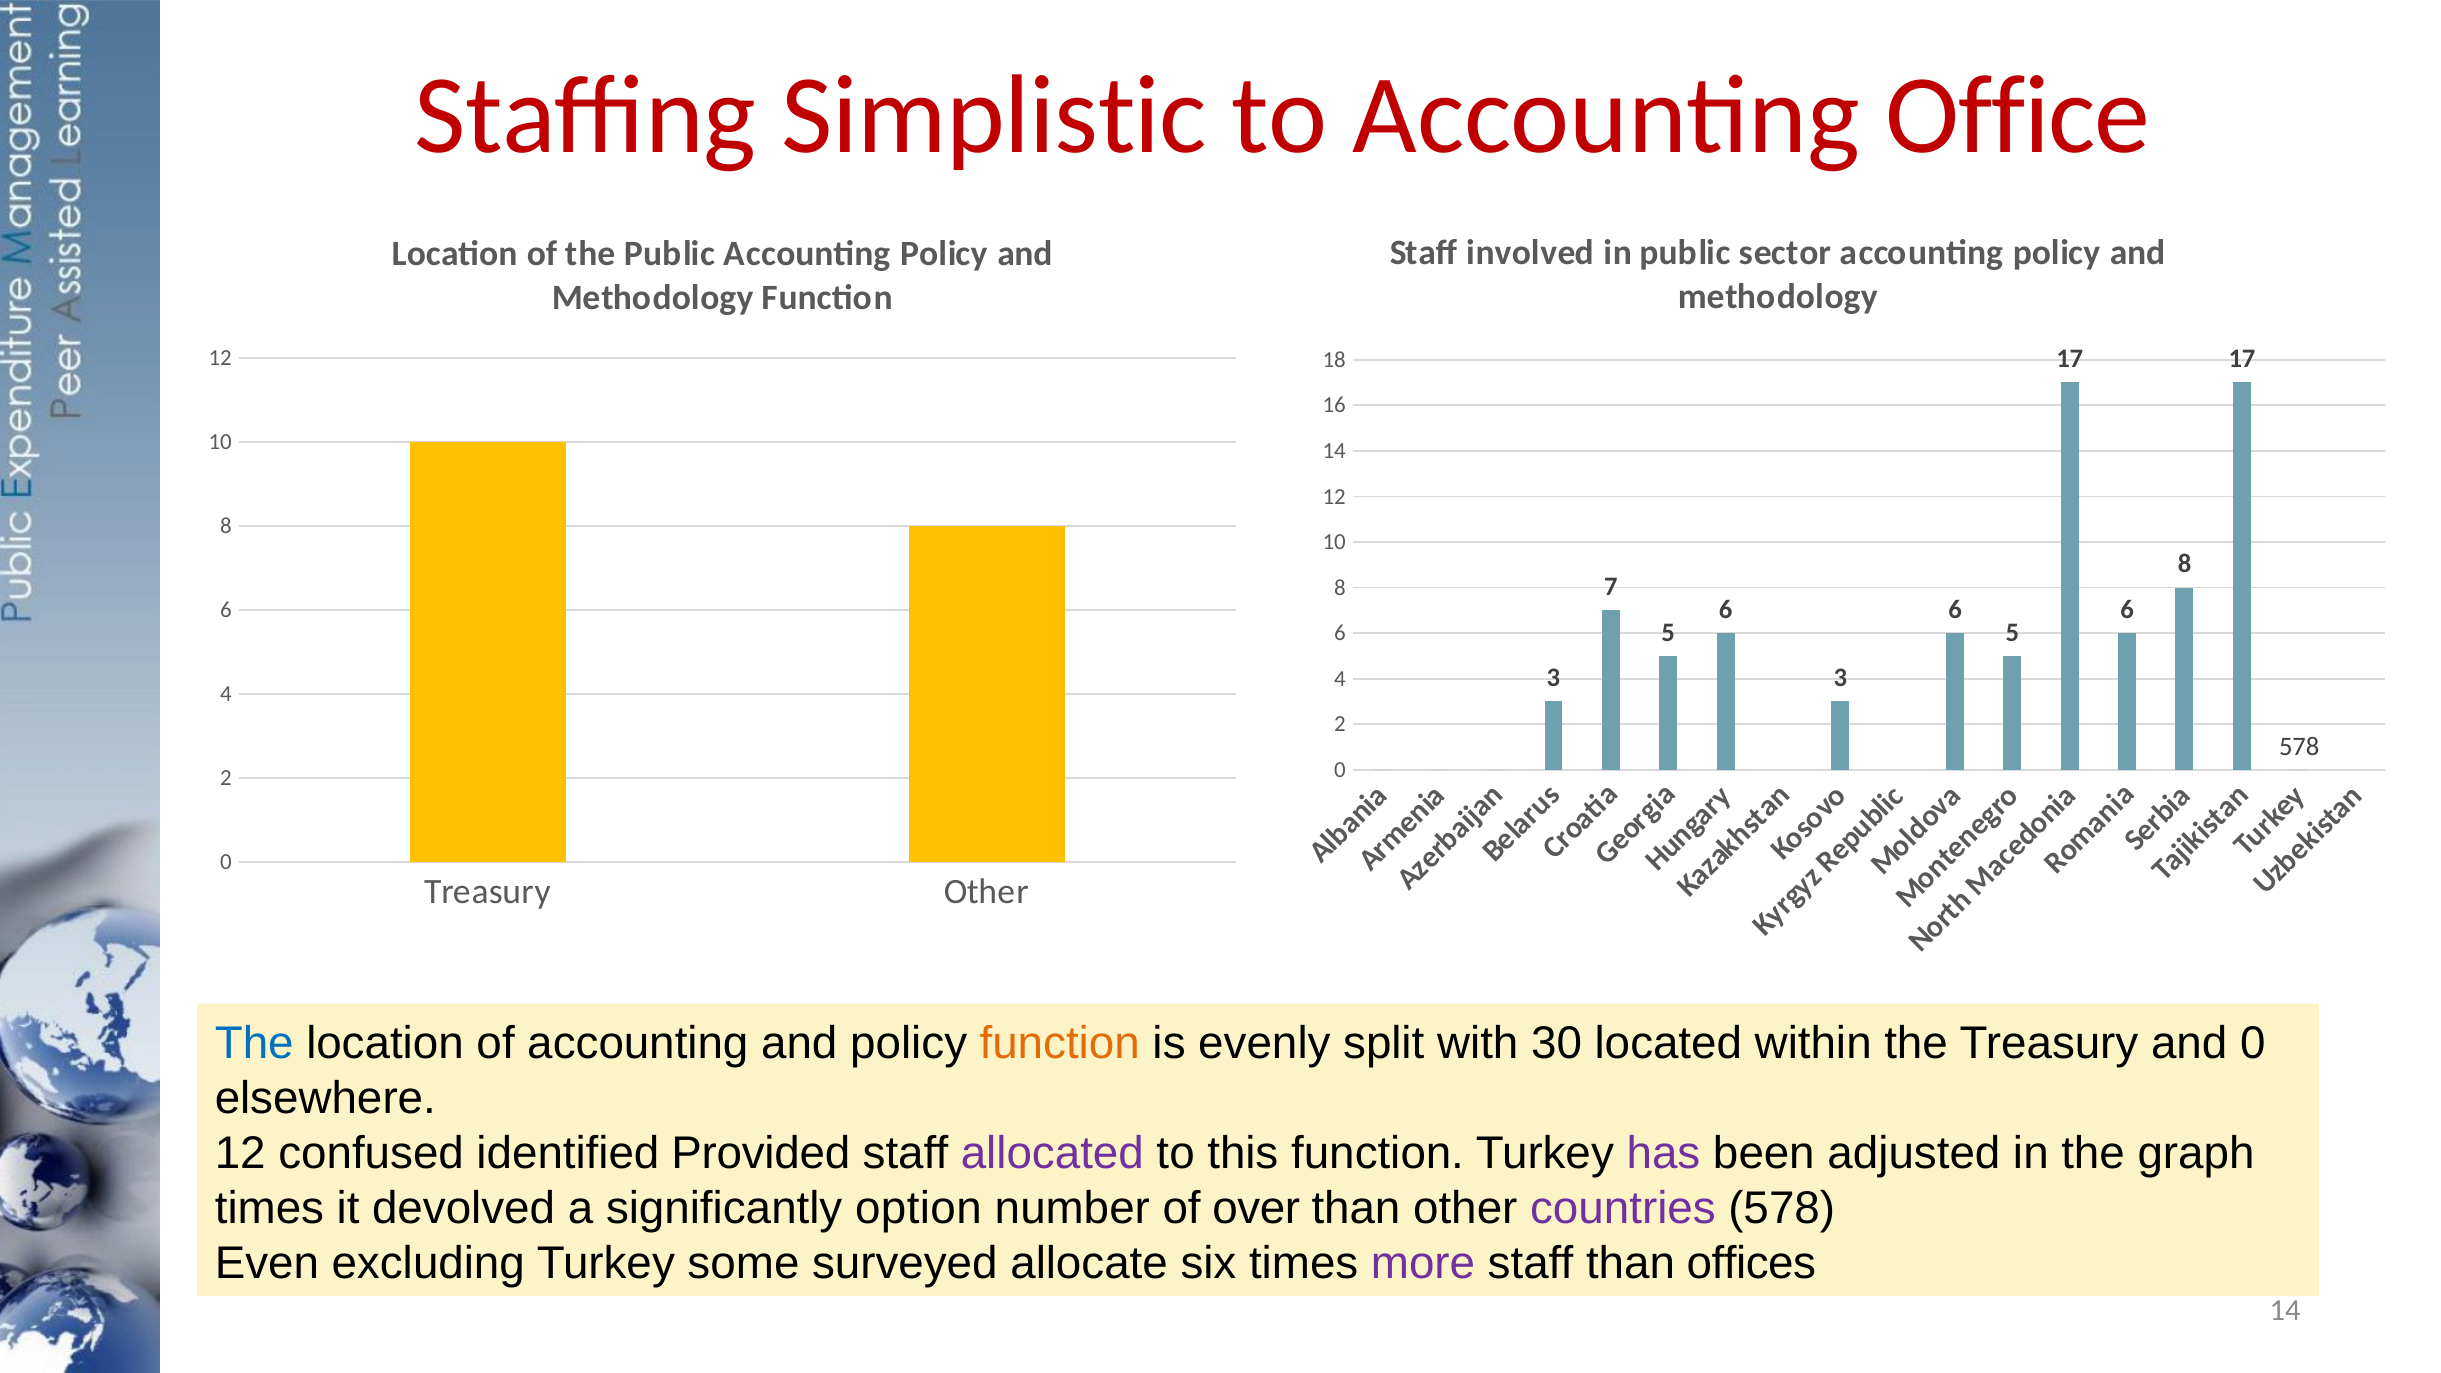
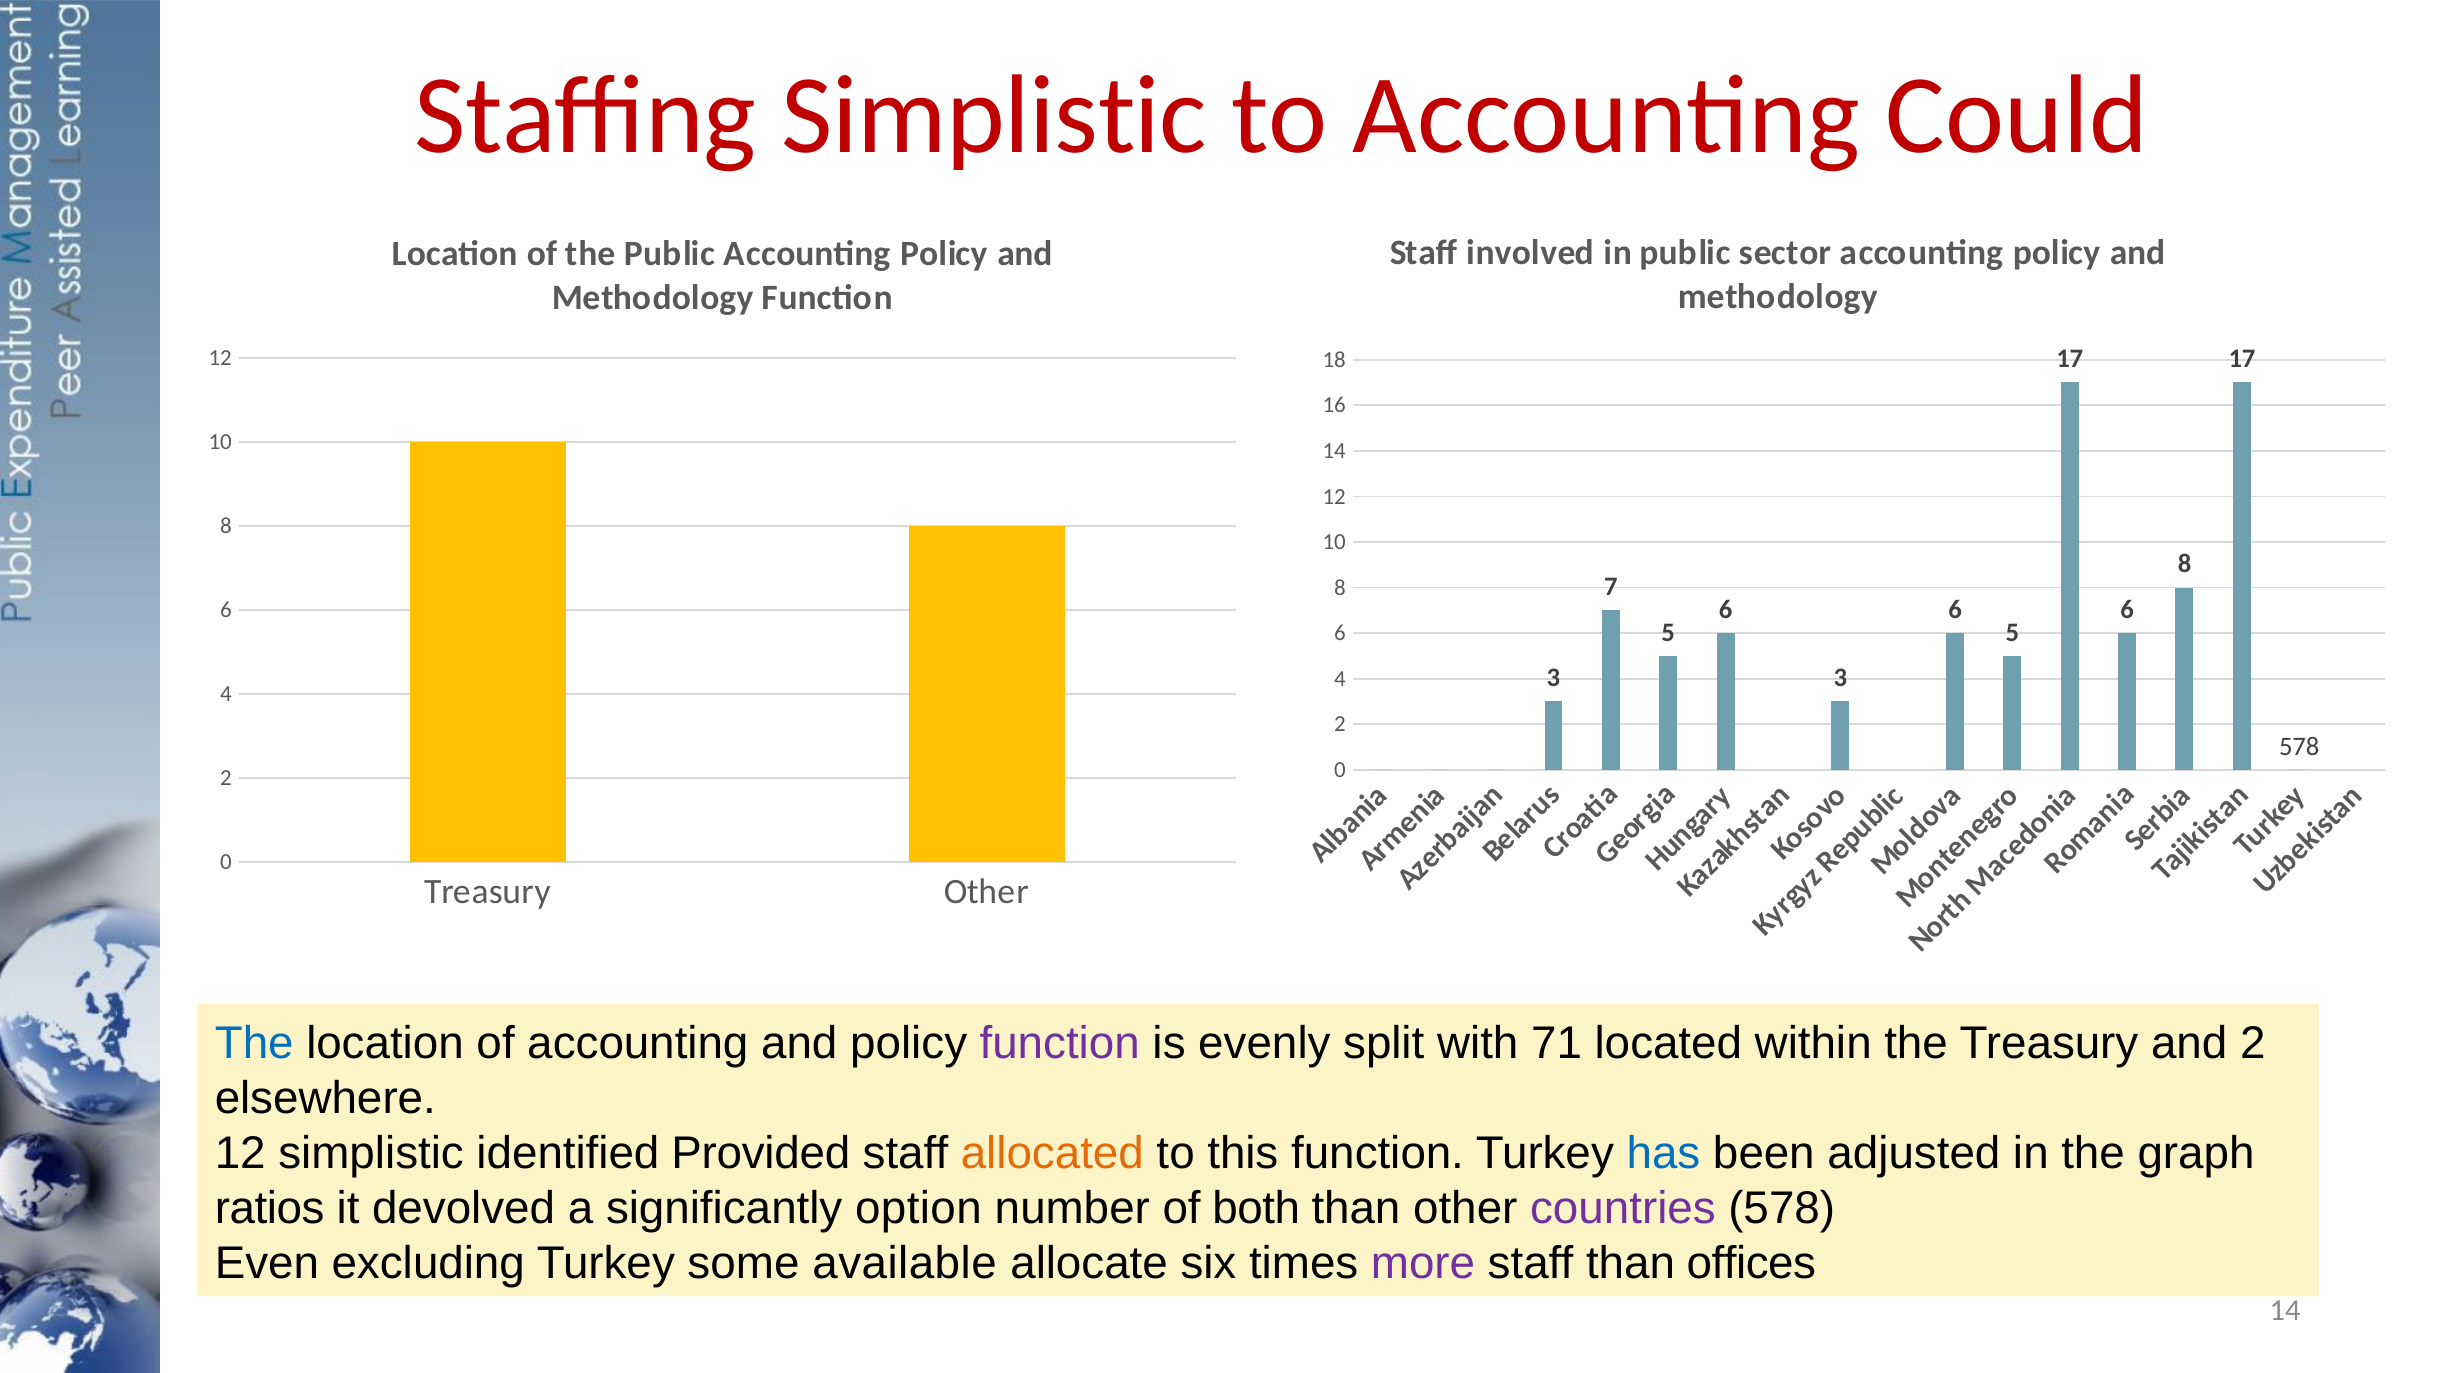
Office: Office -> Could
function at (1060, 1043) colour: orange -> purple
30: 30 -> 71
and 0: 0 -> 2
12 confused: confused -> simplistic
allocated colour: purple -> orange
has colour: purple -> blue
times at (269, 1208): times -> ratios
over: over -> both
surveyed: surveyed -> available
